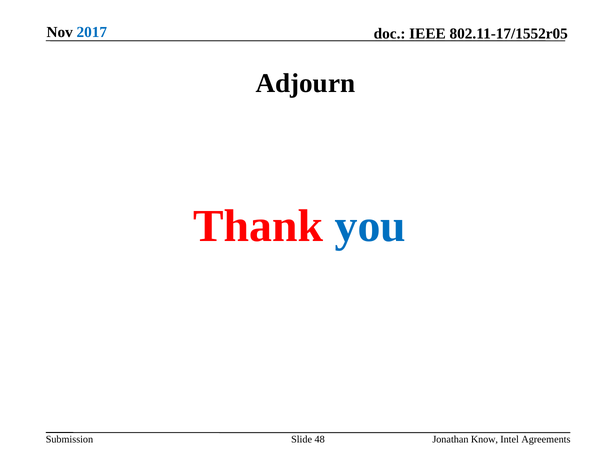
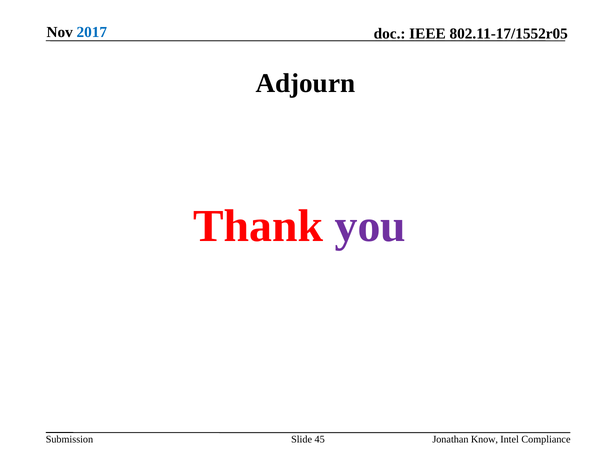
you colour: blue -> purple
48: 48 -> 45
Agreements: Agreements -> Compliance
